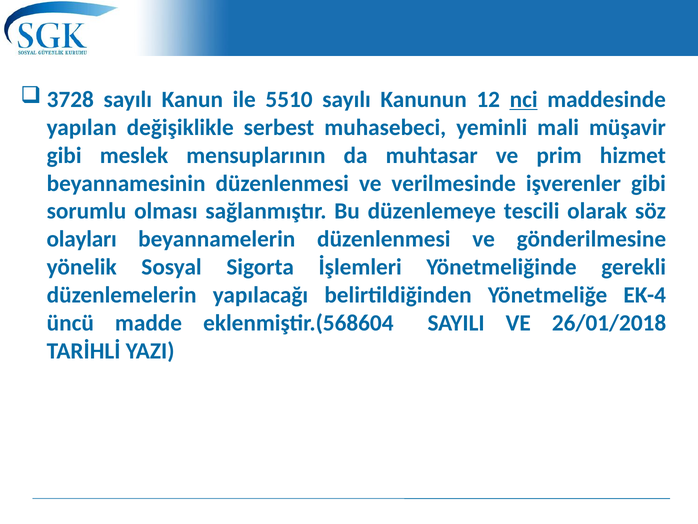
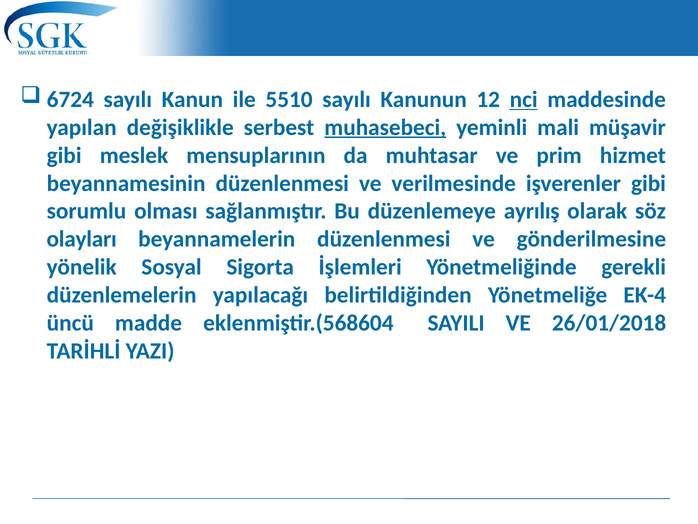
3728: 3728 -> 6724
muhasebeci underline: none -> present
tescili: tescili -> ayrılış
